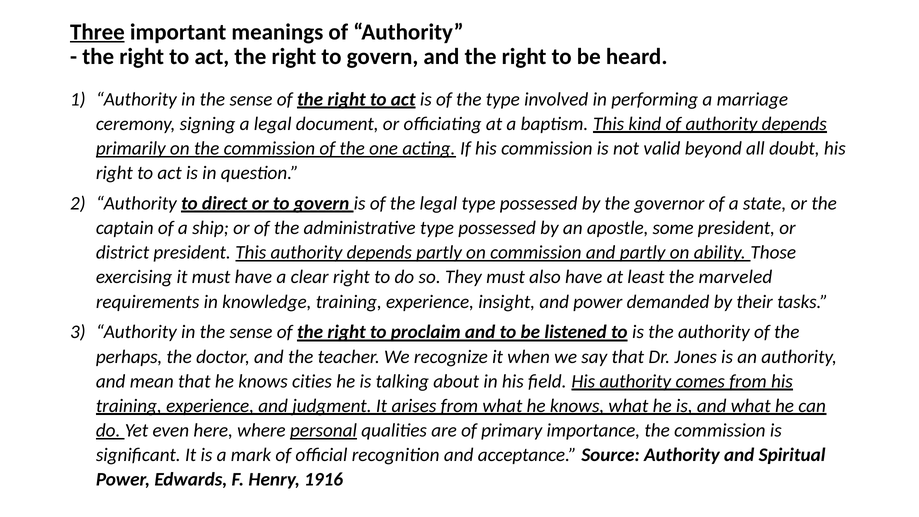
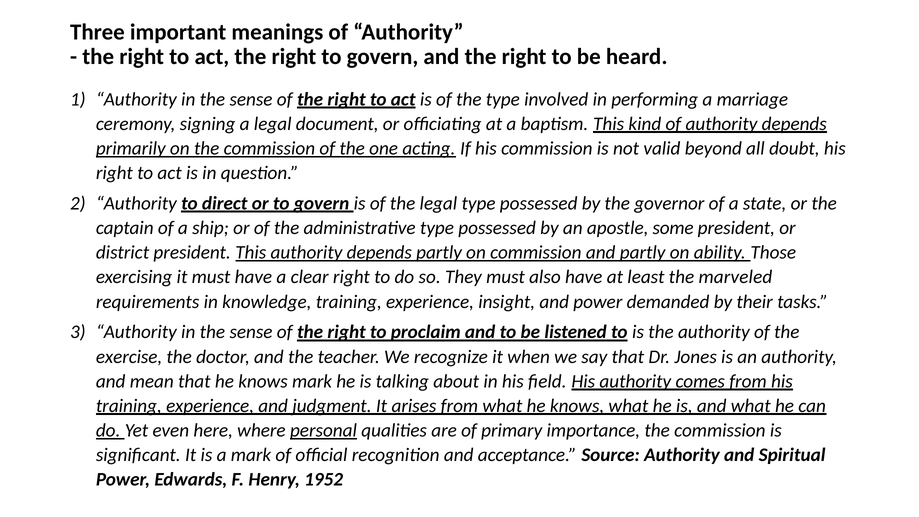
Three underline: present -> none
perhaps: perhaps -> exercise
knows cities: cities -> mark
1916: 1916 -> 1952
